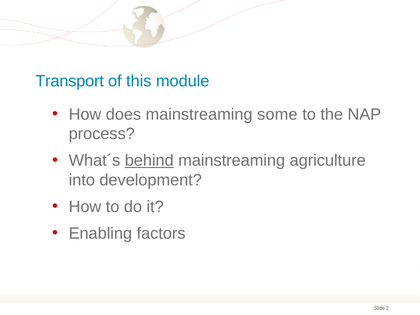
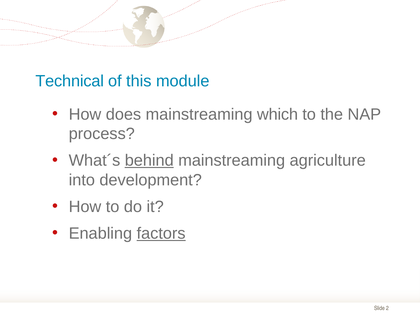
Transport: Transport -> Technical
some: some -> which
factors underline: none -> present
